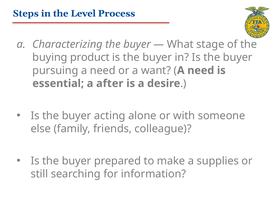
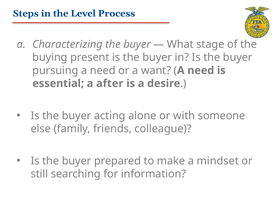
product: product -> present
supplies: supplies -> mindset
